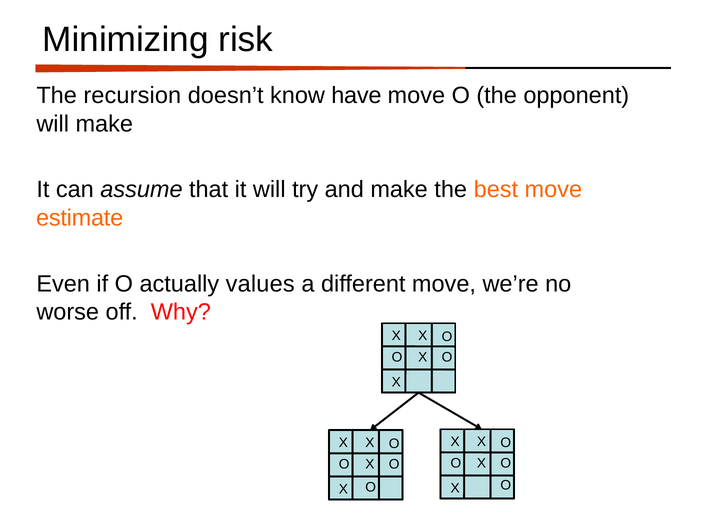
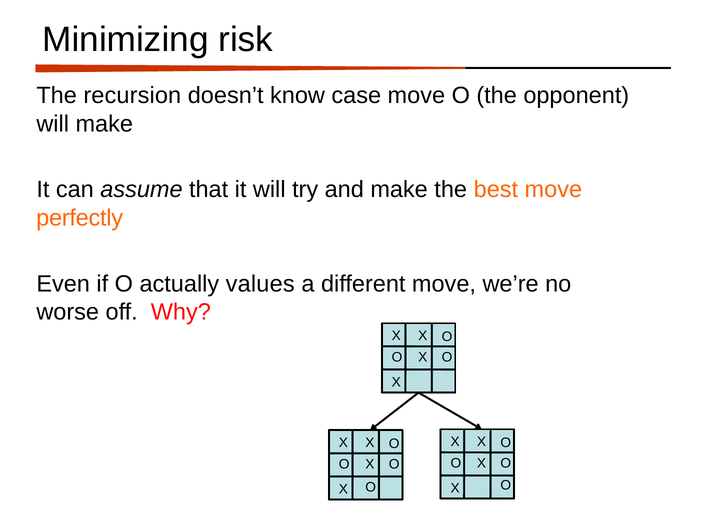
have: have -> case
estimate: estimate -> perfectly
